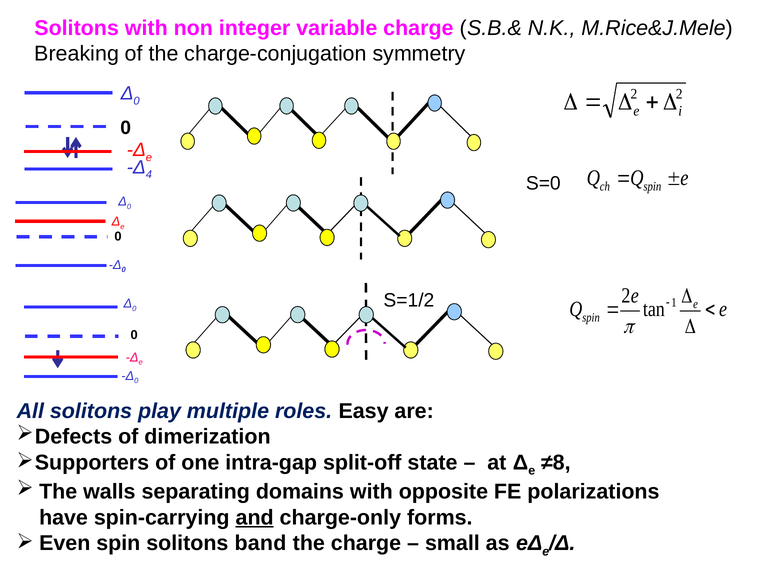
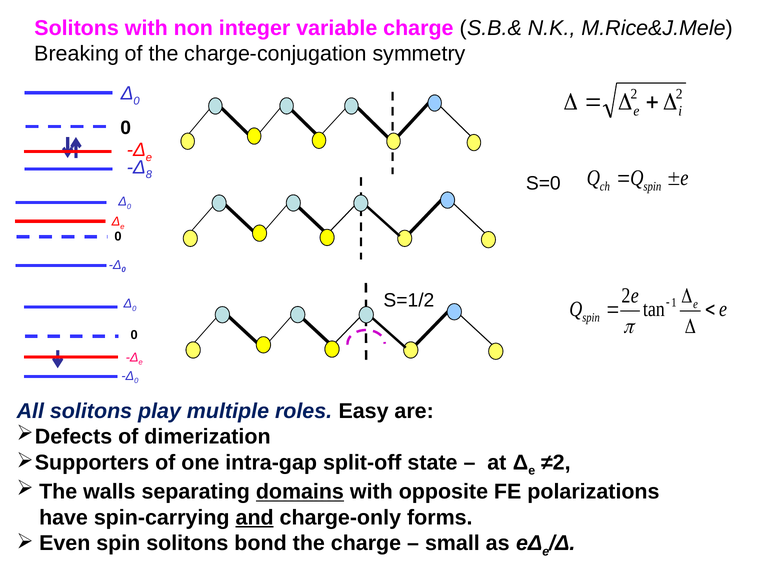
4: 4 -> 8
≠8: ≠8 -> ≠2
domains underline: none -> present
band: band -> bond
